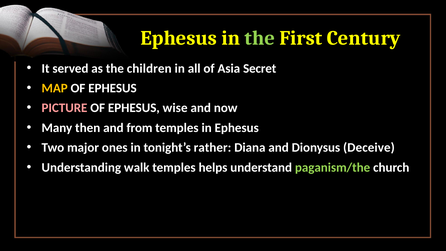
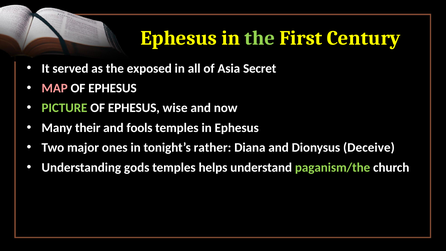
children: children -> exposed
MAP colour: yellow -> pink
PICTURE colour: pink -> light green
then: then -> their
from: from -> fools
walk: walk -> gods
